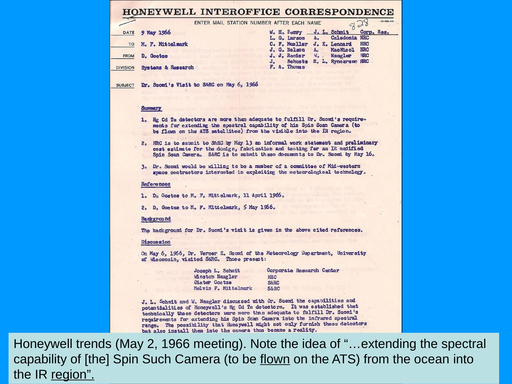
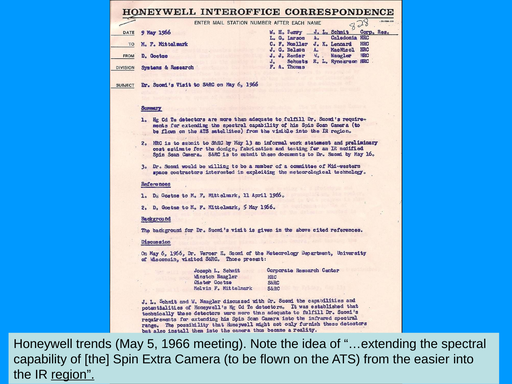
2: 2 -> 5
Such: Such -> Extra
flown underline: present -> none
ocean: ocean -> easier
